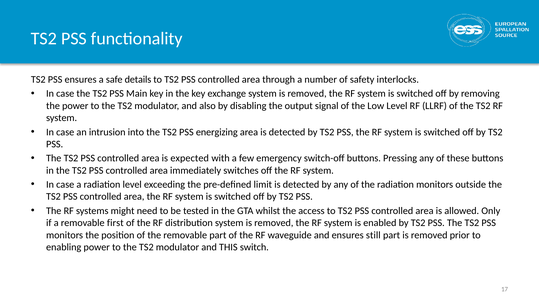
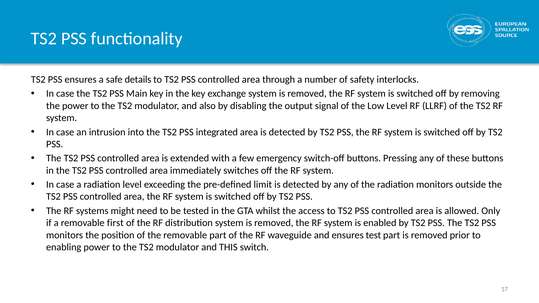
energizing: energizing -> integrated
expected: expected -> extended
still: still -> test
